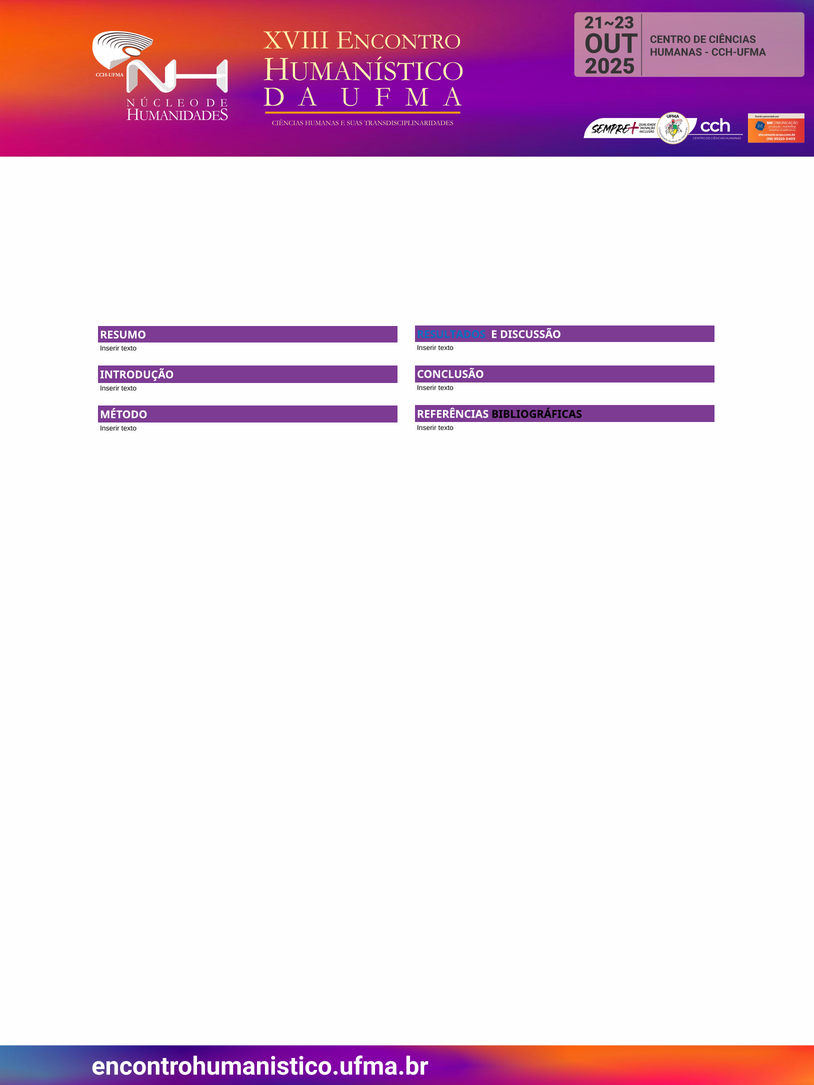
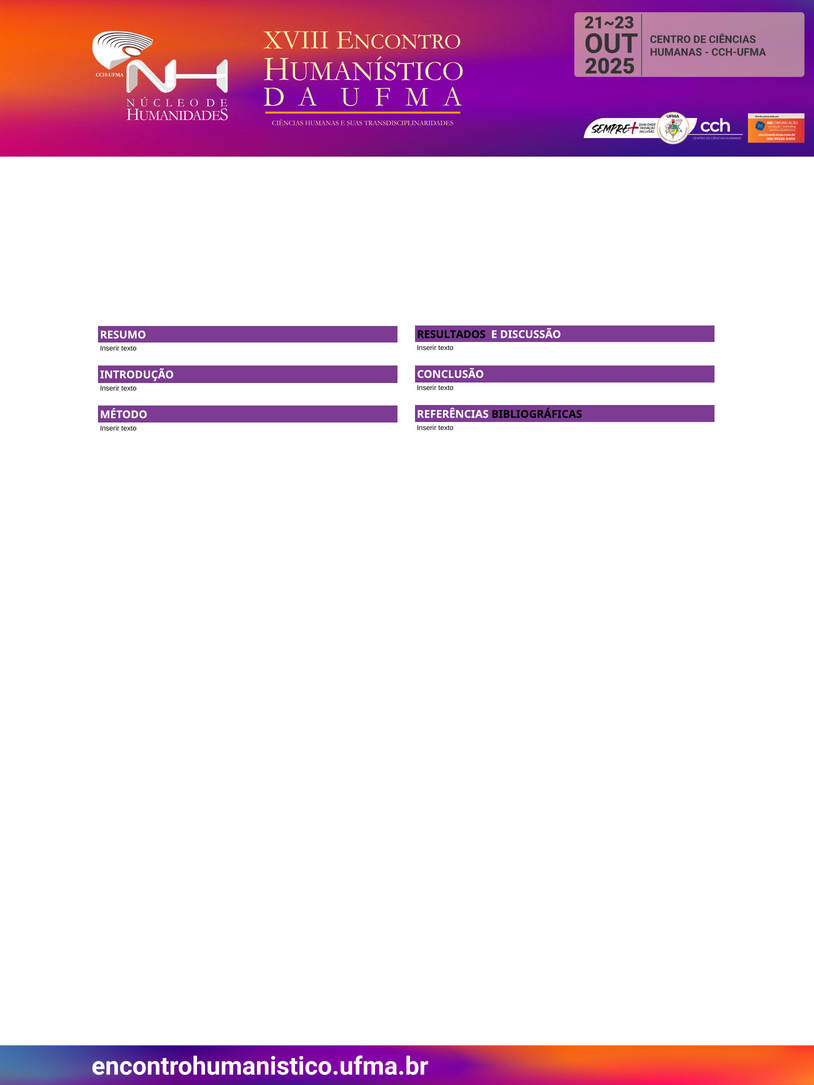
RESULTADOS colour: blue -> black
